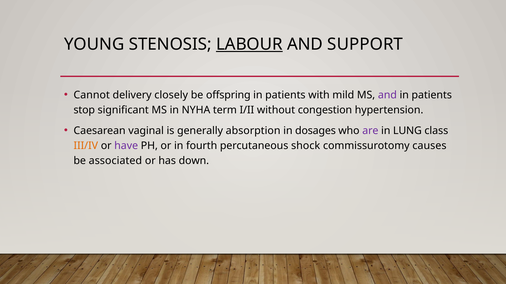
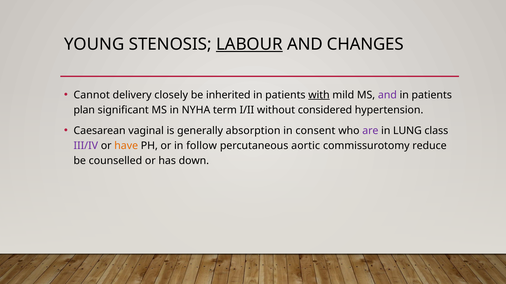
SUPPORT: SUPPORT -> CHANGES
offspring: offspring -> inherited
with underline: none -> present
stop: stop -> plan
congestion: congestion -> considered
dosages: dosages -> consent
III/IV colour: orange -> purple
have colour: purple -> orange
fourth: fourth -> follow
shock: shock -> aortic
causes: causes -> reduce
associated: associated -> counselled
